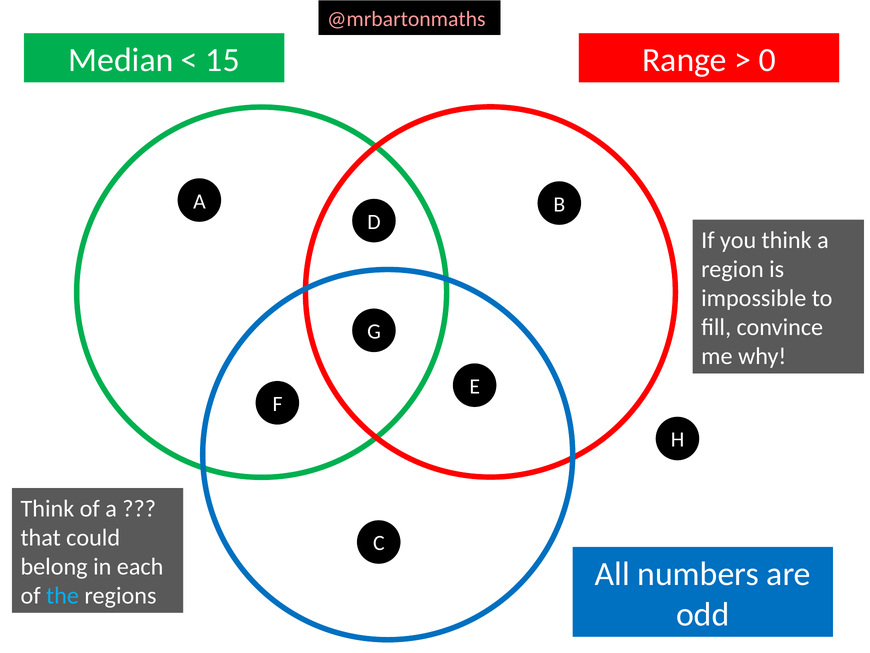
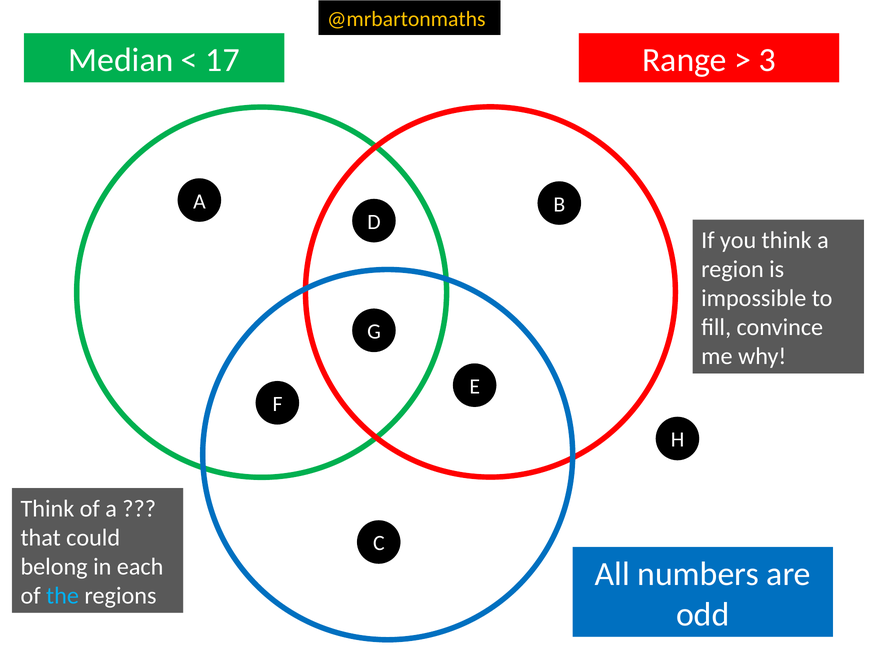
@mrbartonmaths colour: pink -> yellow
15: 15 -> 17
0: 0 -> 3
